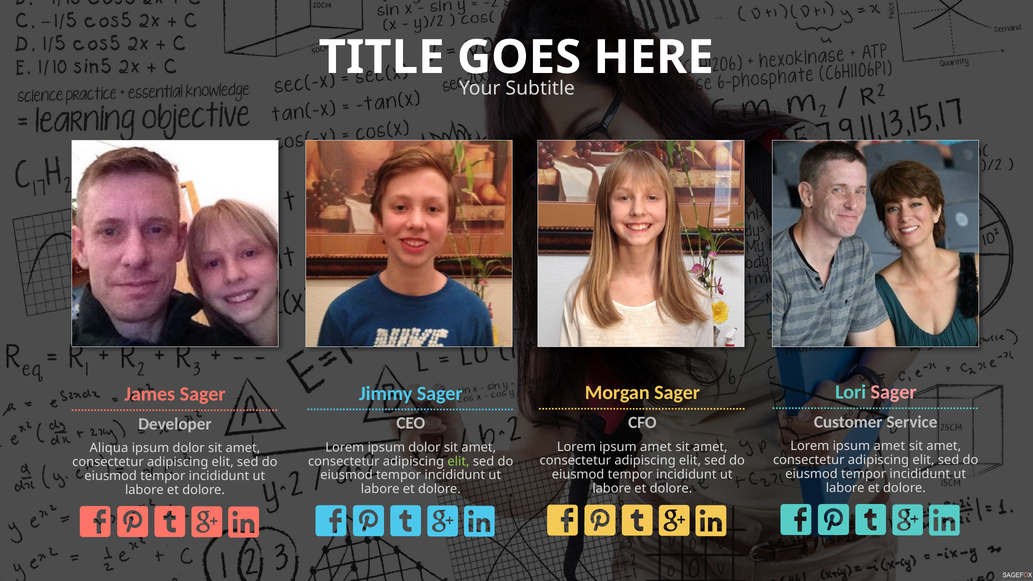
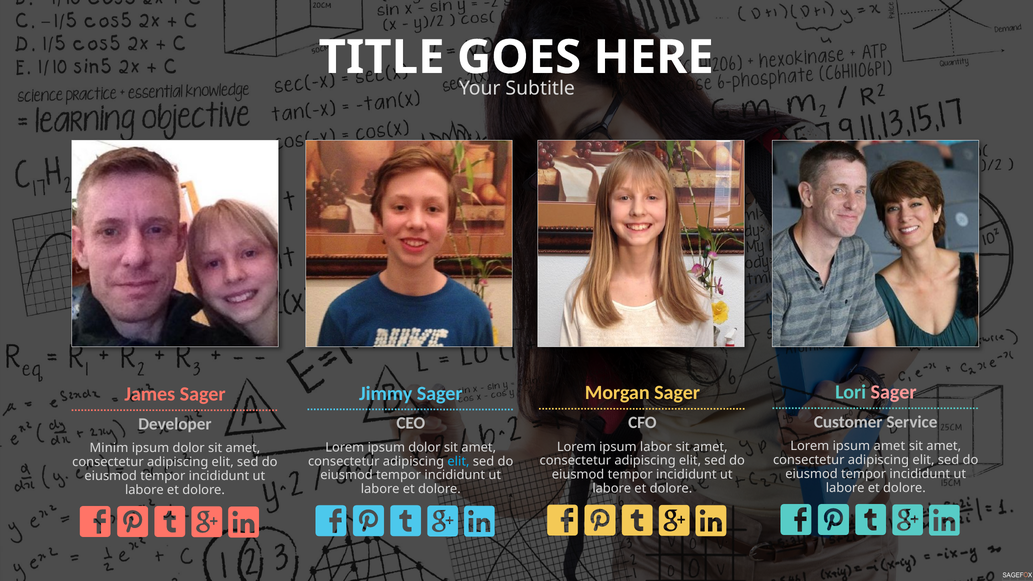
amet at (656, 447): amet -> labor
Aliqua: Aliqua -> Minim
elit at (458, 461) colour: light green -> light blue
